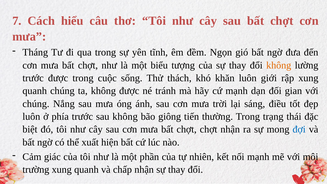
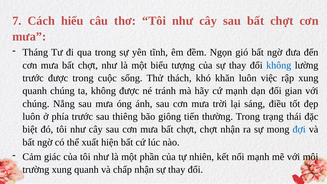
không at (279, 65) colour: orange -> blue
giới: giới -> việc
sau không: không -> thiêng
